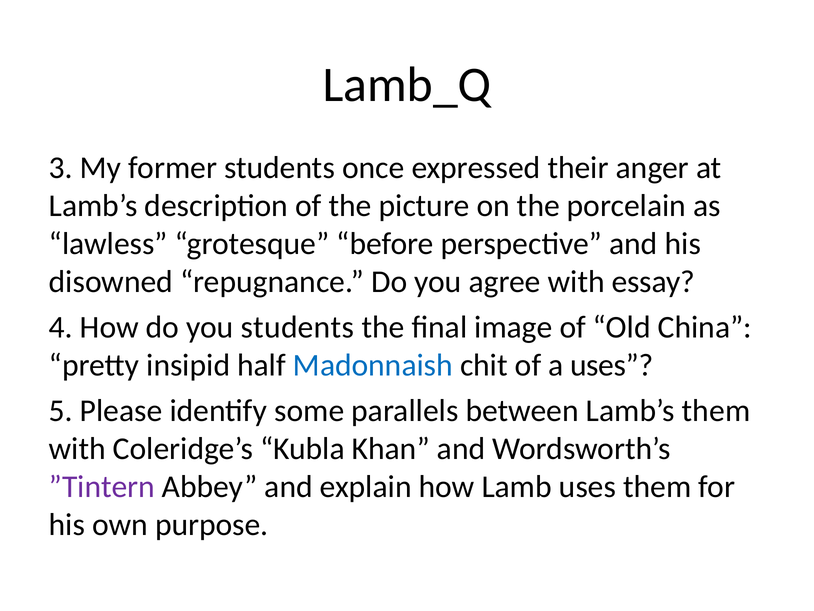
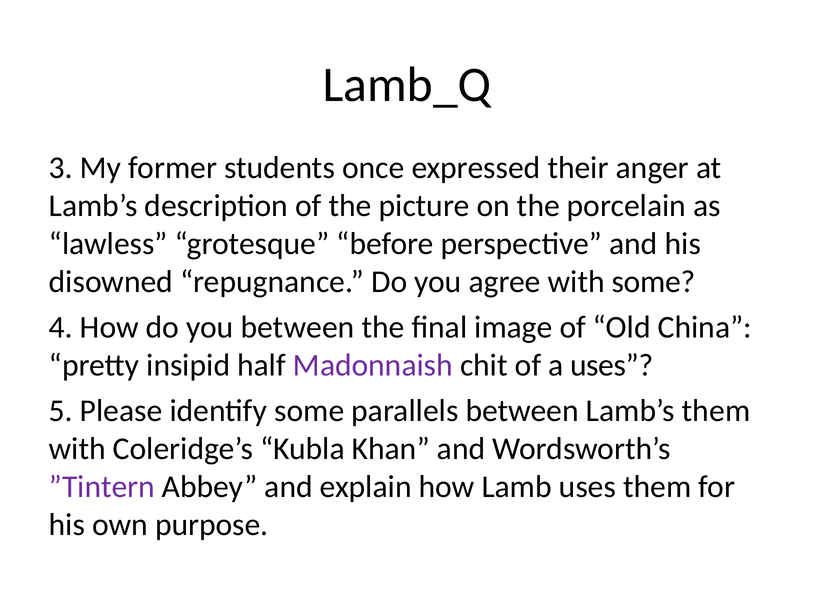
with essay: essay -> some
you students: students -> between
Madonnaish colour: blue -> purple
